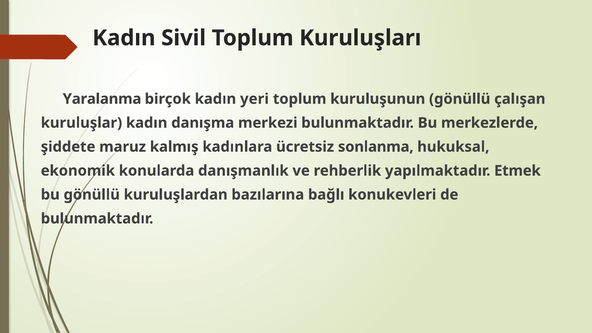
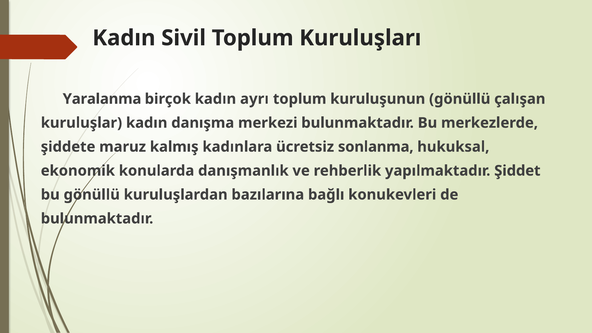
yeri: yeri -> ayrı
Etmek: Etmek -> Şiddet
